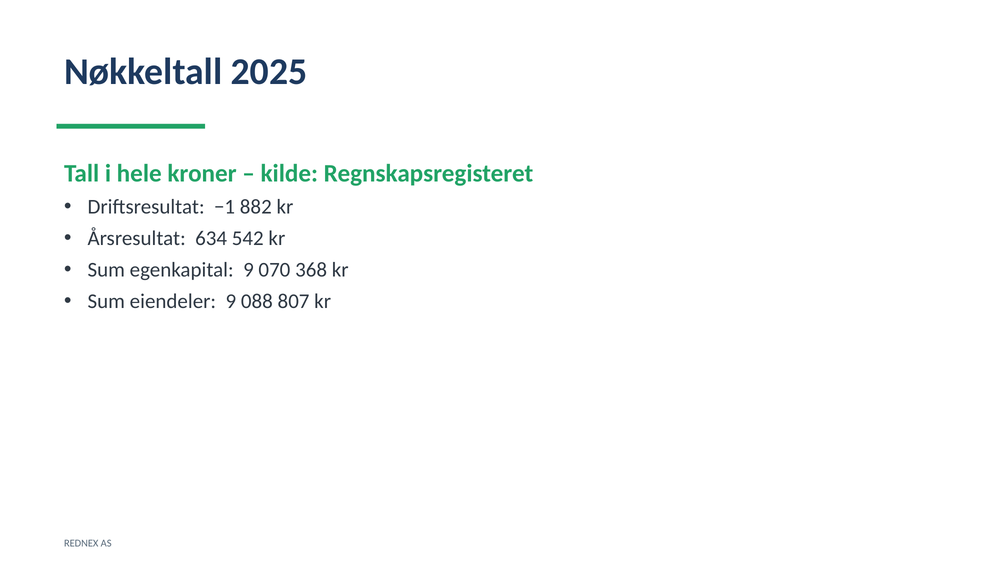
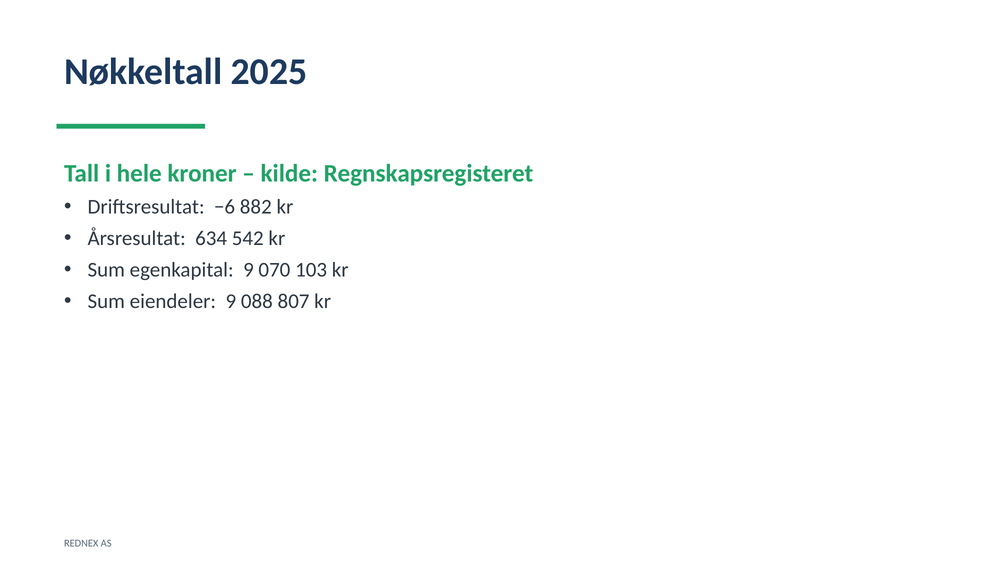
−1: −1 -> −6
368: 368 -> 103
